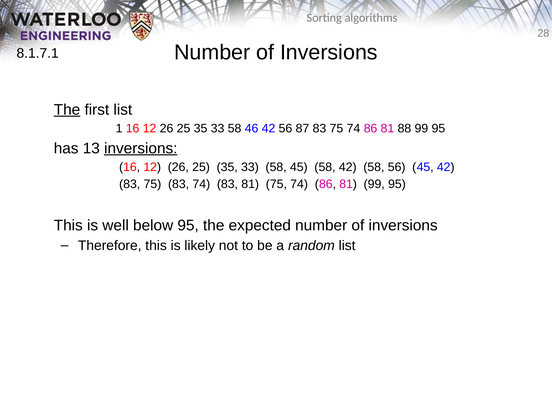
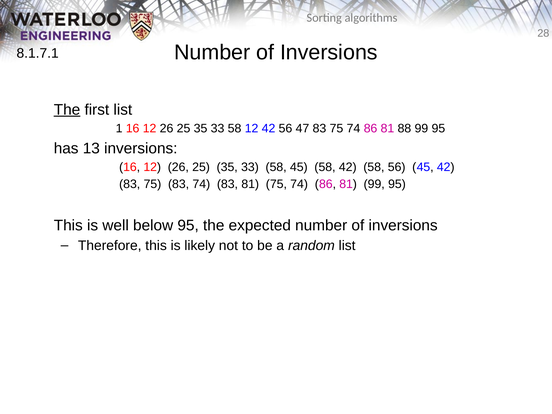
58 46: 46 -> 12
87: 87 -> 47
inversions at (141, 148) underline: present -> none
